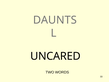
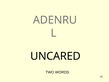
DAUNTS: DAUNTS -> ADENRU
